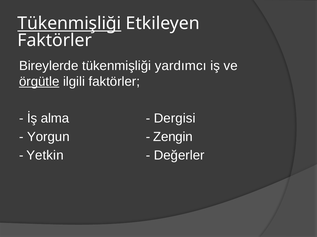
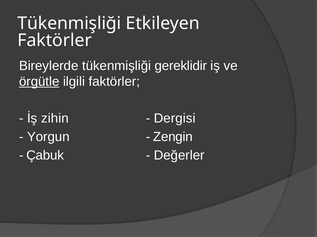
Tükenmişliği at (69, 24) underline: present -> none
yardımcı: yardımcı -> gereklidir
alma: alma -> zihin
Yetkin: Yetkin -> Çabuk
